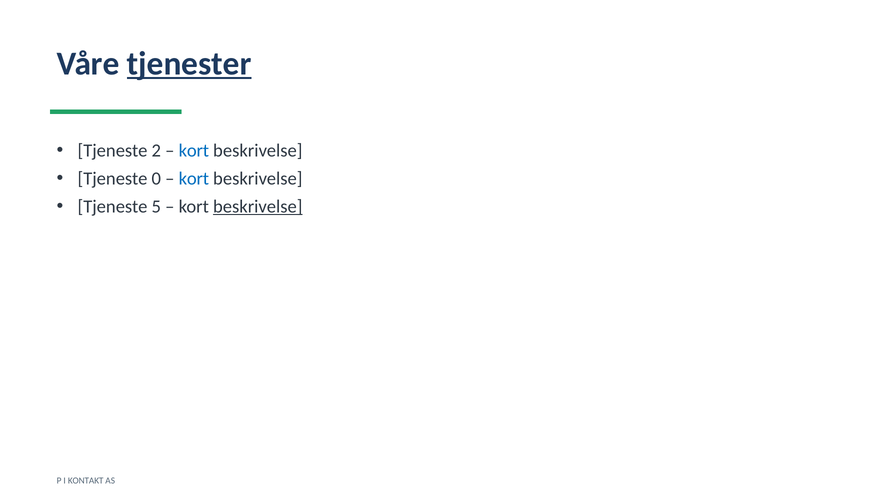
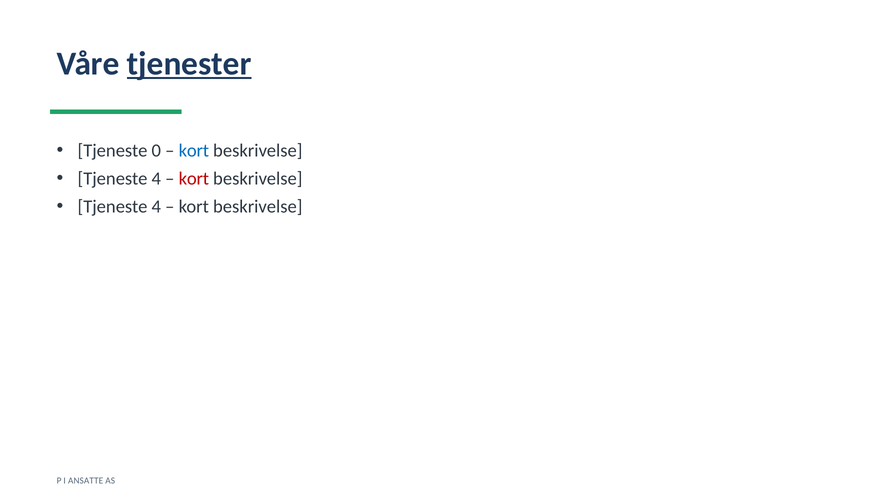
2: 2 -> 0
0 at (156, 179): 0 -> 4
kort at (194, 179) colour: blue -> red
5 at (156, 207): 5 -> 4
beskrivelse at (258, 207) underline: present -> none
KONTAKT: KONTAKT -> ANSATTE
